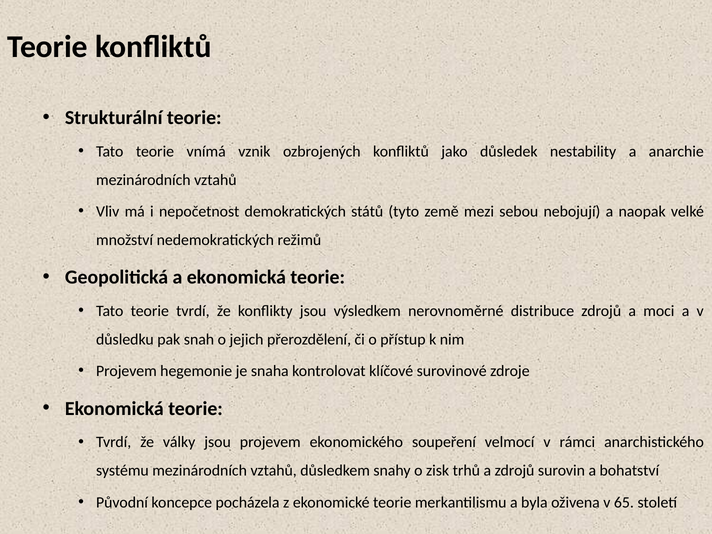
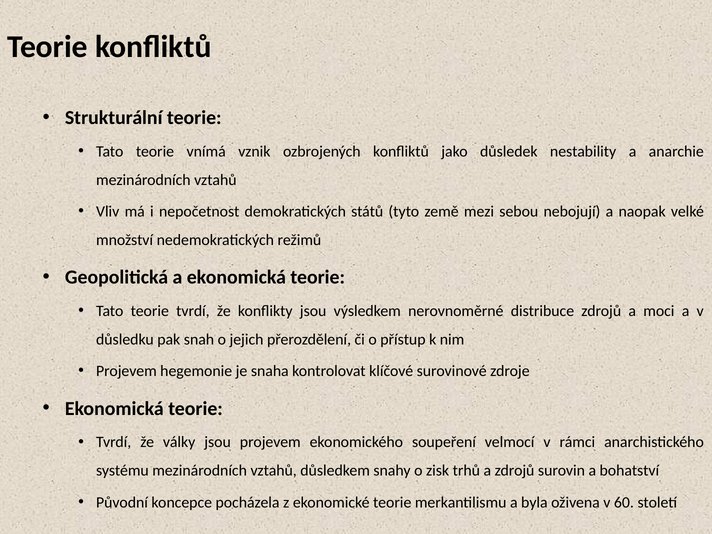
65: 65 -> 60
